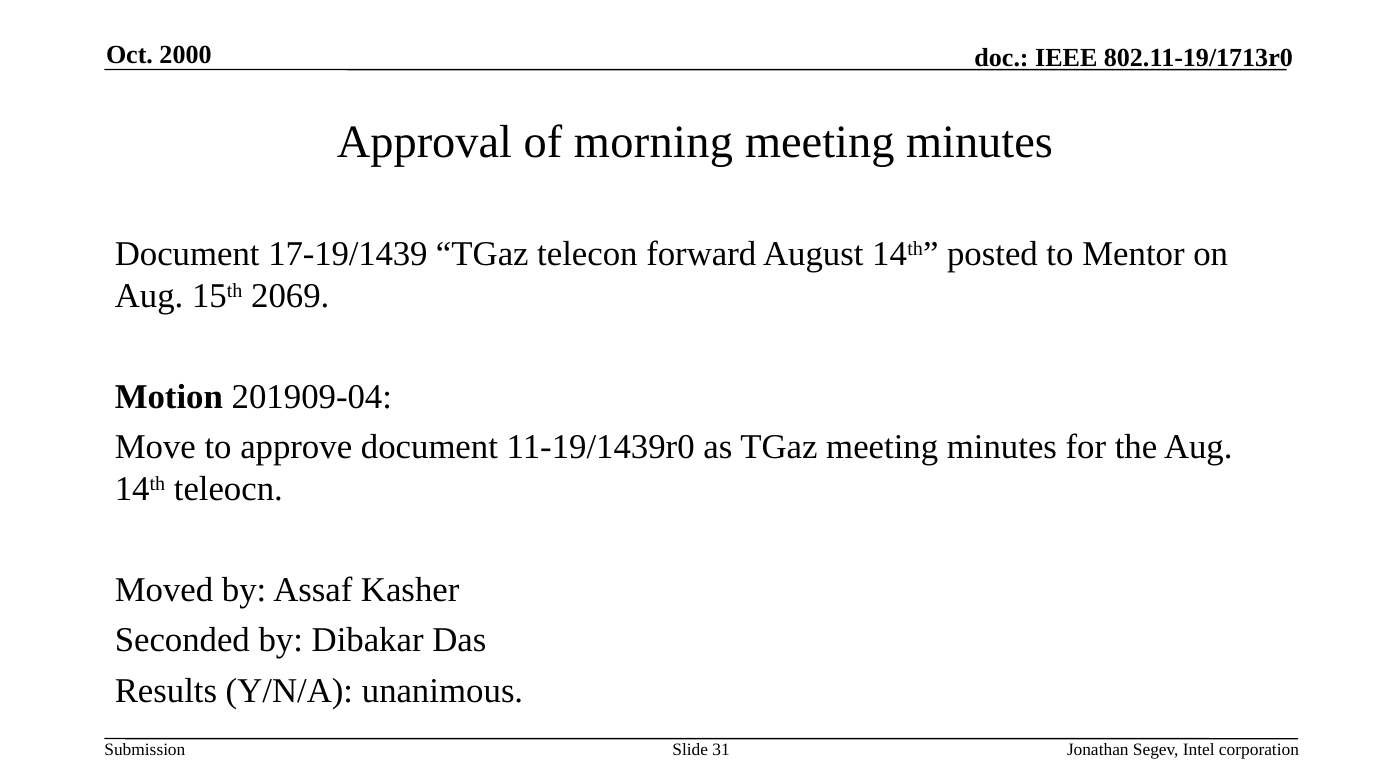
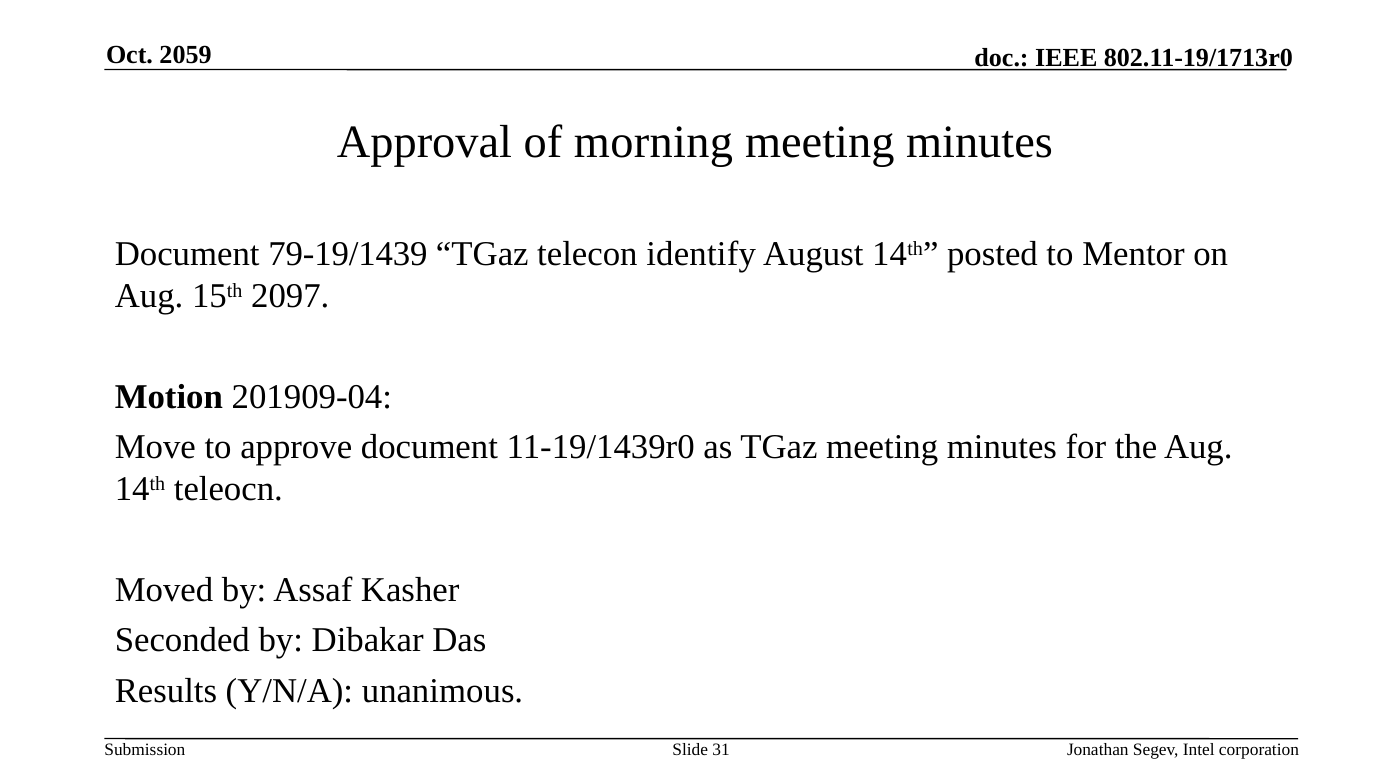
2000: 2000 -> 2059
17-19/1439: 17-19/1439 -> 79-19/1439
forward: forward -> identify
2069: 2069 -> 2097
